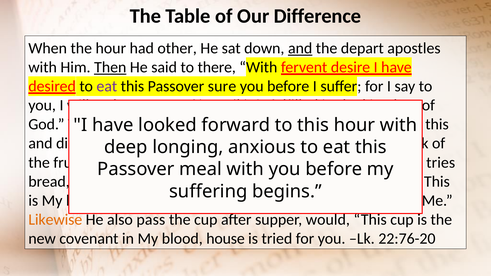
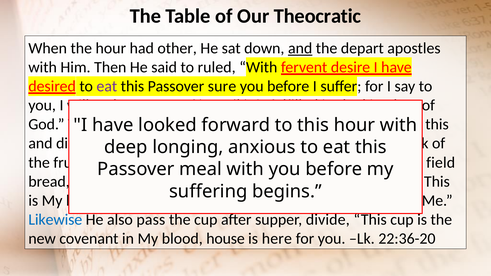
Difference: Difference -> Theocratic
Then at (110, 67) underline: present -> none
there: there -> ruled
tries: tries -> field
Likewise colour: orange -> blue
supper would: would -> divide
tried: tried -> here
22:76-20: 22:76-20 -> 22:36-20
